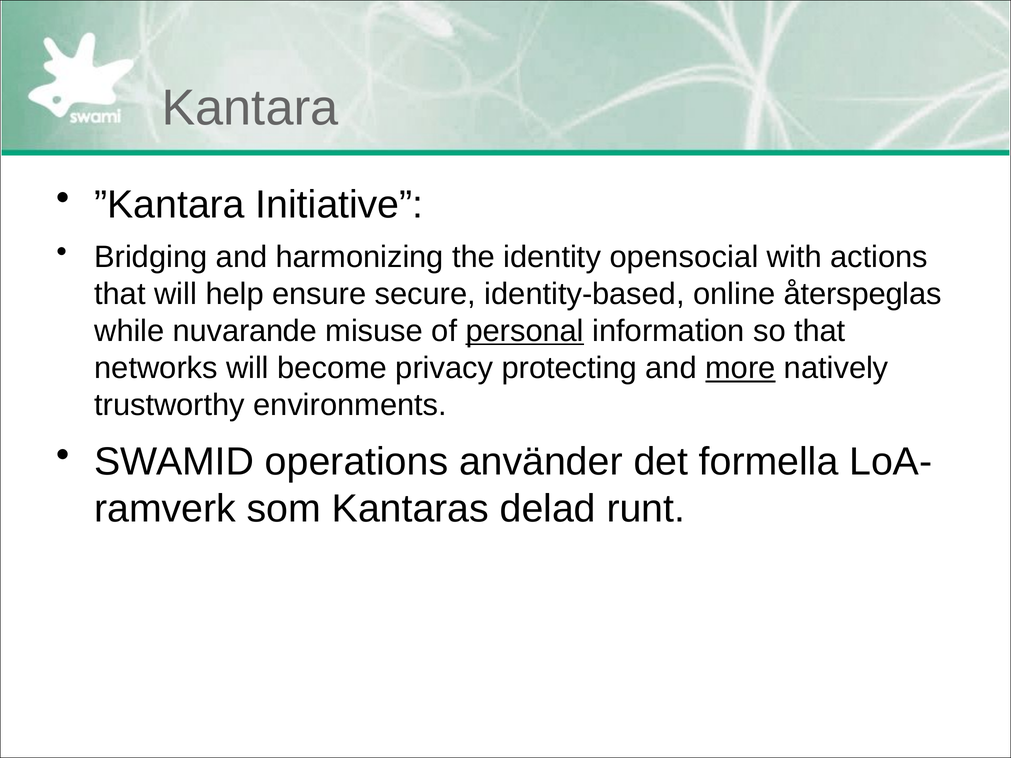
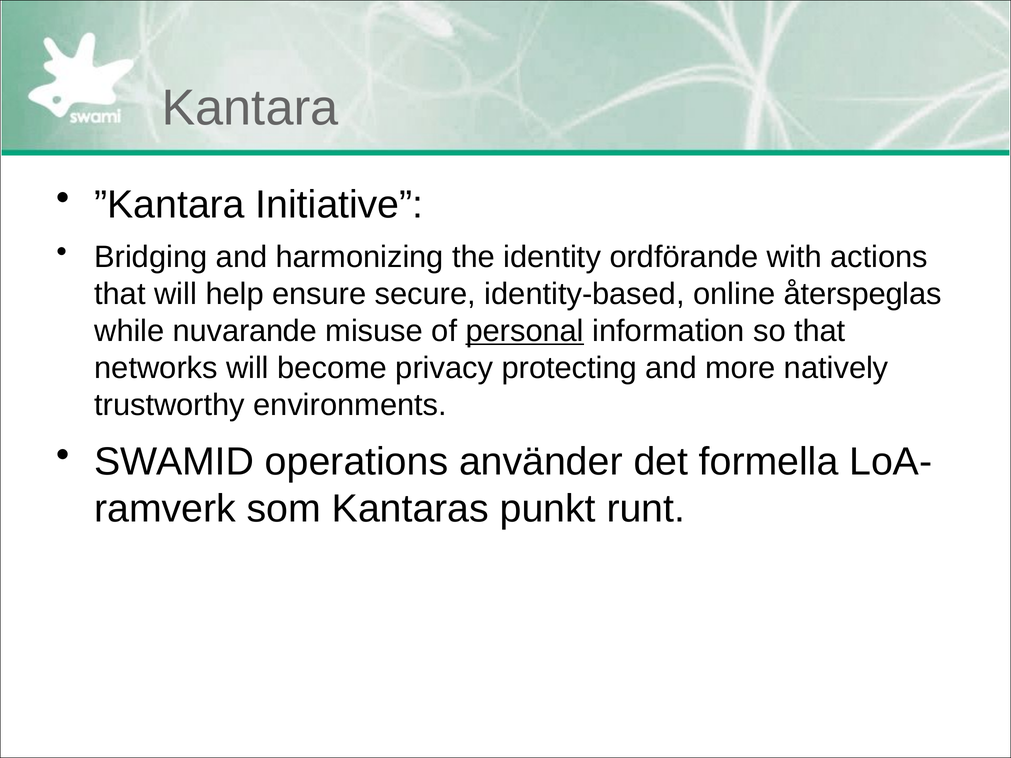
opensocial: opensocial -> ordförande
more underline: present -> none
delad: delad -> punkt
